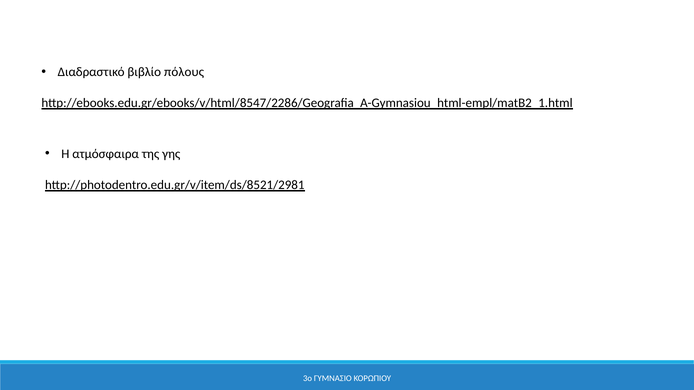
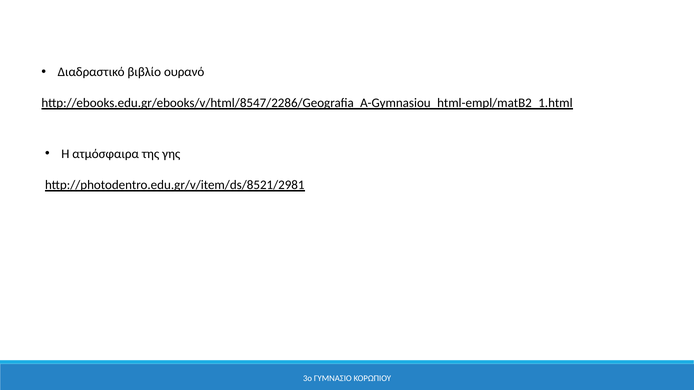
πόλους: πόλους -> ουρανό
